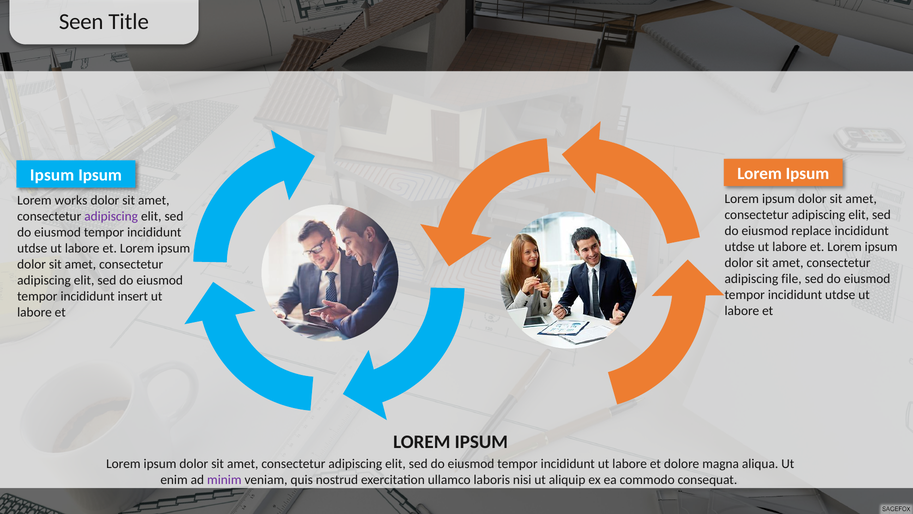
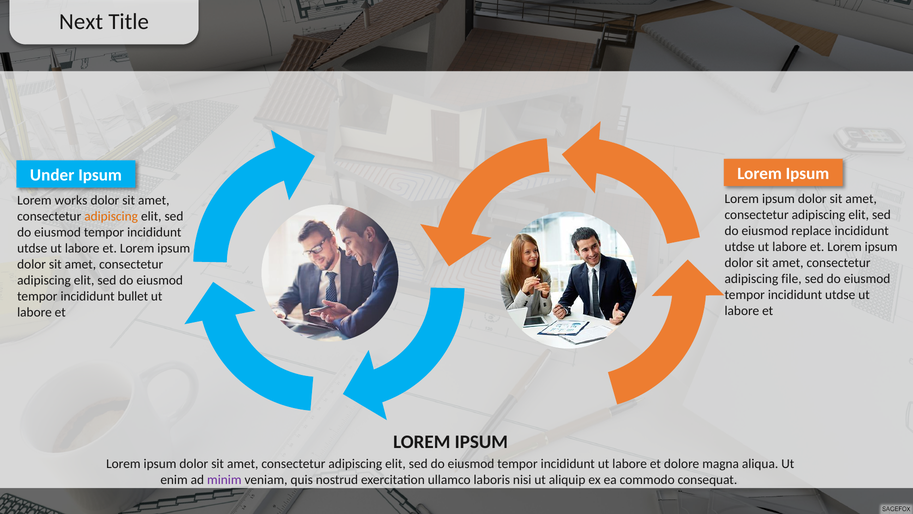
Seen: Seen -> Next
Ipsum at (52, 175): Ipsum -> Under
adipiscing at (111, 216) colour: purple -> orange
insert: insert -> bullet
